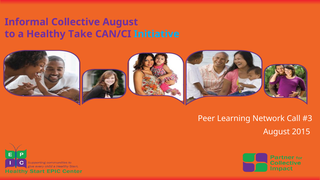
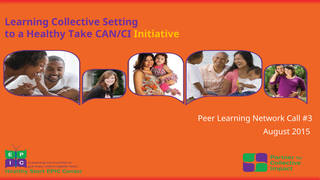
Informal at (27, 22): Informal -> Learning
Collective August: August -> Setting
Initiative colour: light blue -> yellow
